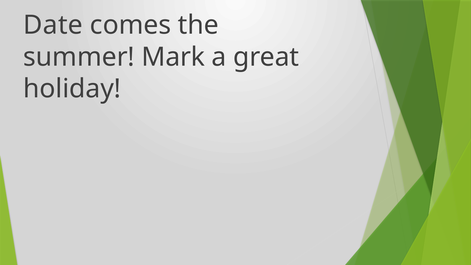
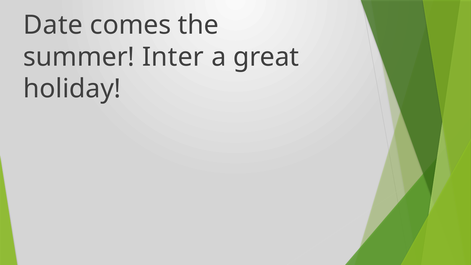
Mark: Mark -> Inter
